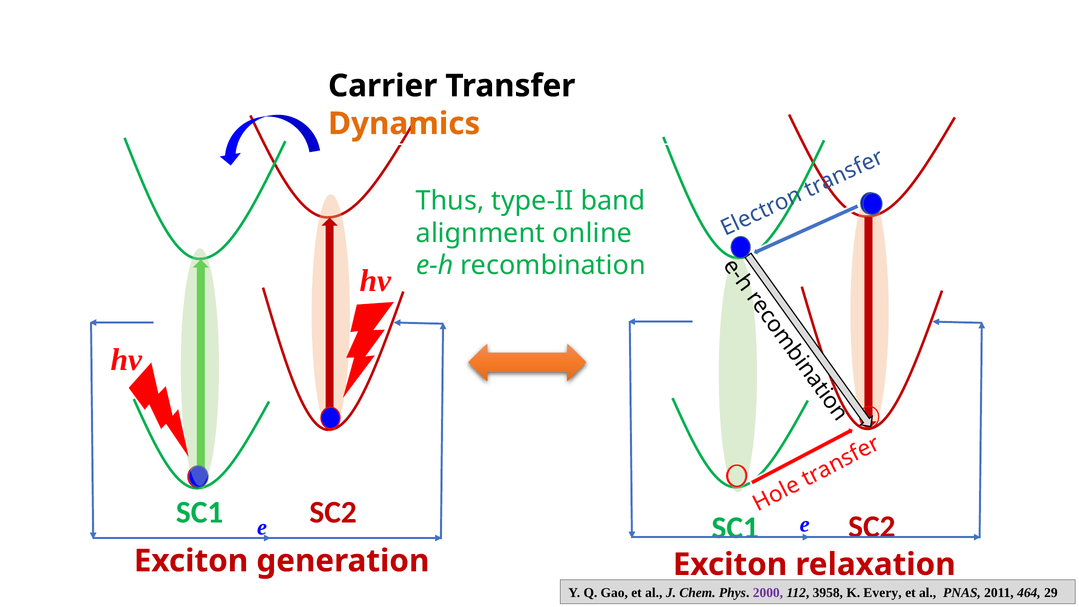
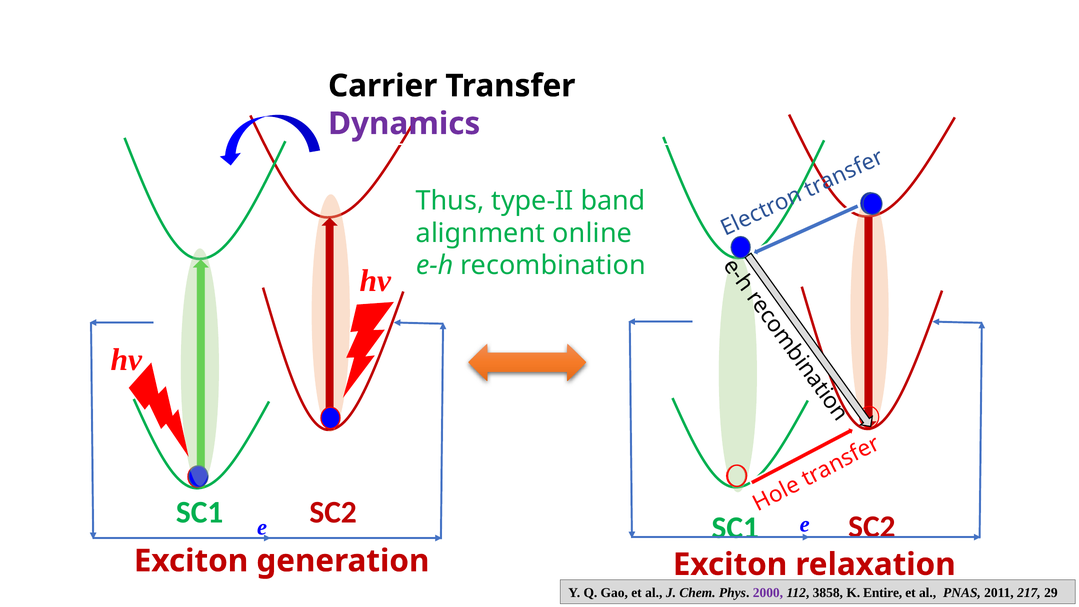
Dynamics colour: orange -> purple
3958: 3958 -> 3858
Every: Every -> Entire
464: 464 -> 217
